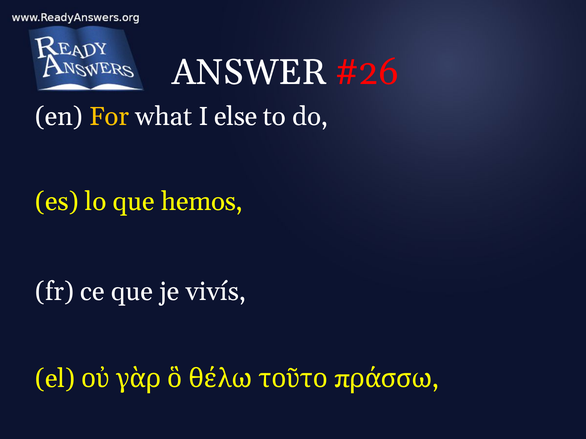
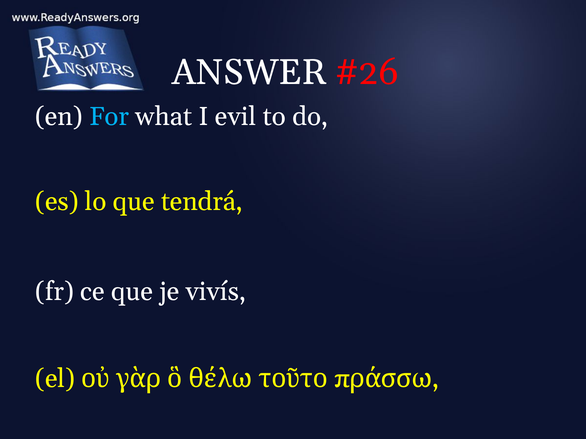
For colour: yellow -> light blue
else: else -> evil
hemos: hemos -> tendrá
